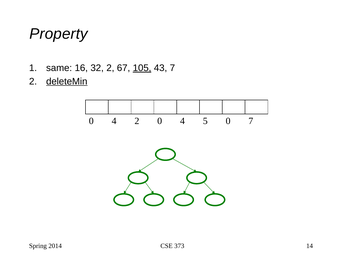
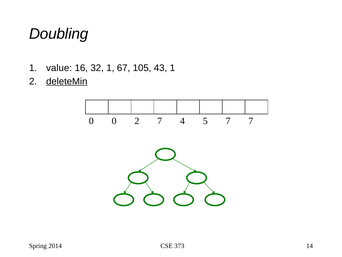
Property: Property -> Doubling
same: same -> value
32 2: 2 -> 1
105 underline: present -> none
43 7: 7 -> 1
4 at (114, 121): 4 -> 0
2 0: 0 -> 7
5 0: 0 -> 7
